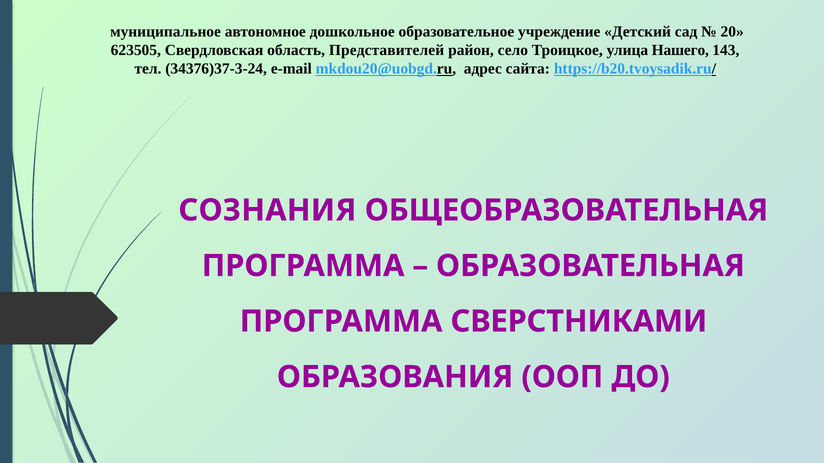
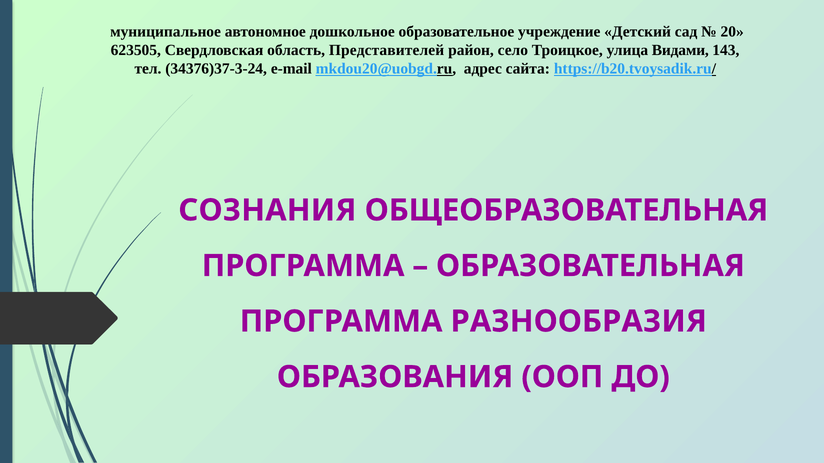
Нашего: Нашего -> Видами
СВЕРСТНИКАМИ: СВЕРСТНИКАМИ -> РАЗНООБРАЗИЯ
